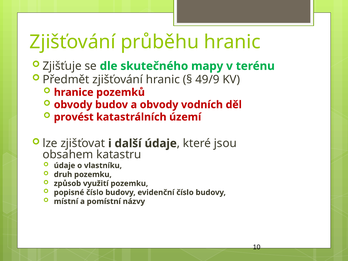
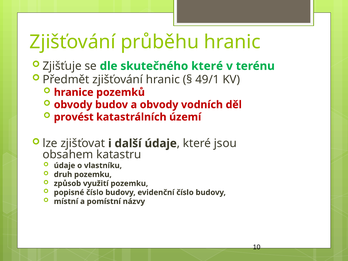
skutečného mapy: mapy -> které
49/9: 49/9 -> 49/1
